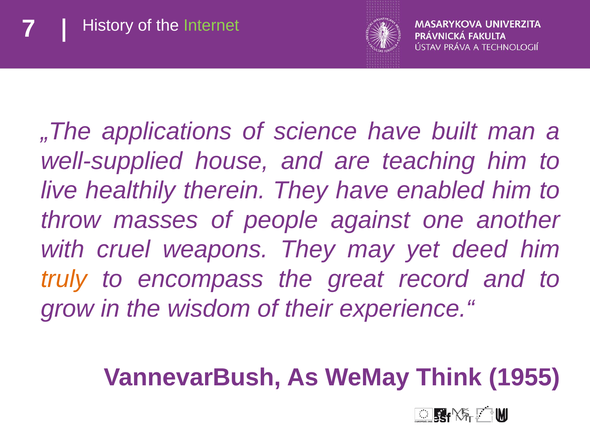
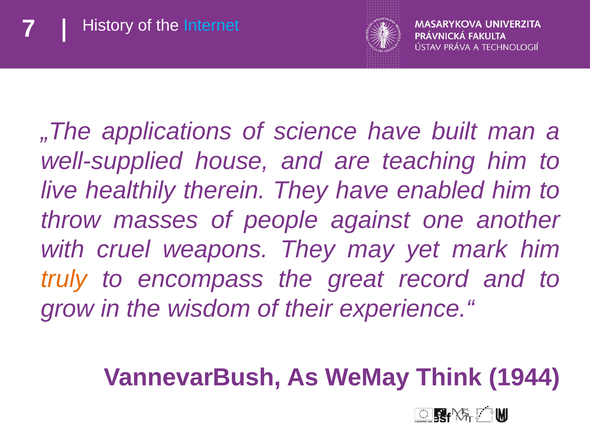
Internet colour: light green -> light blue
deed: deed -> mark
1955: 1955 -> 1944
